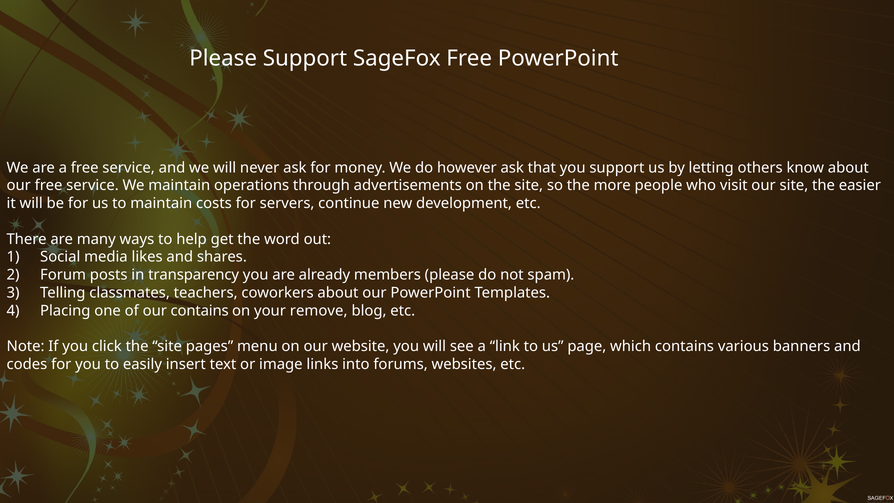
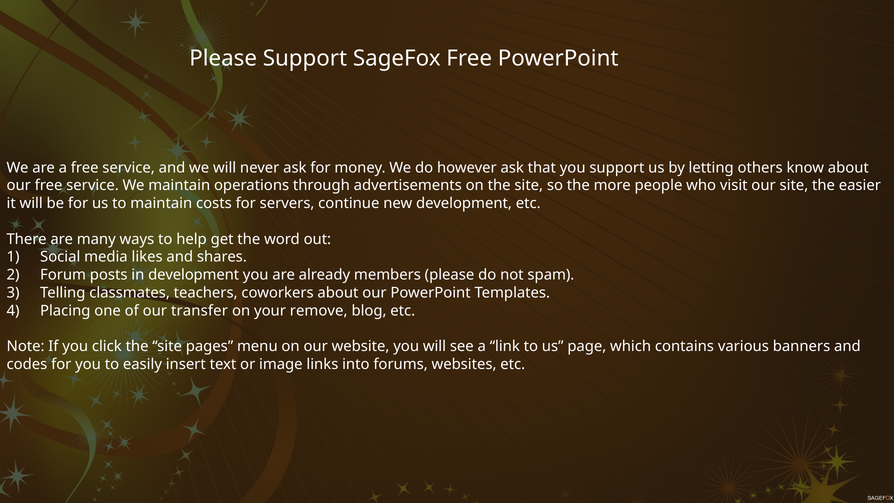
in transparency: transparency -> development
our contains: contains -> transfer
